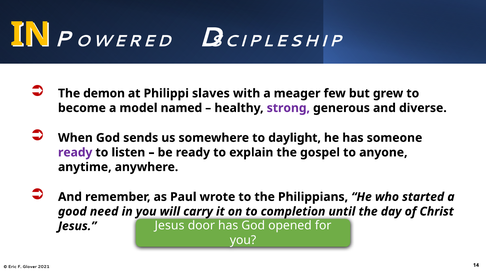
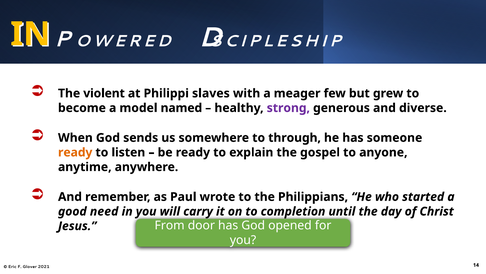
demon: demon -> violent
daylight: daylight -> through
ready at (75, 152) colour: purple -> orange
Jesus Jesus: Jesus -> From
